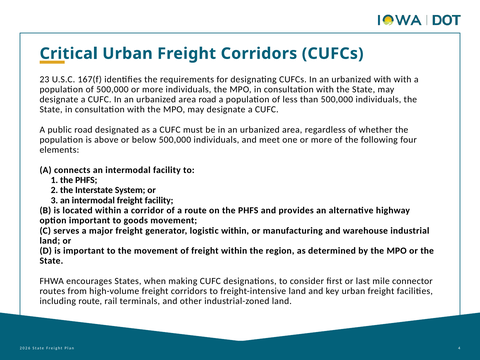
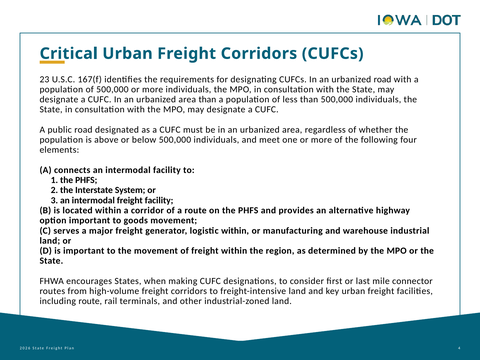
urbanized with: with -> road
area road: road -> than
